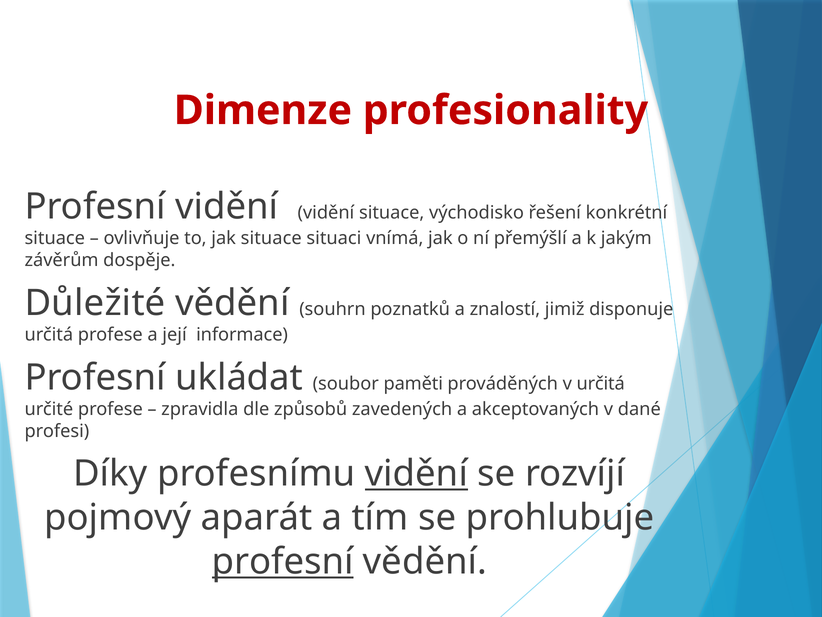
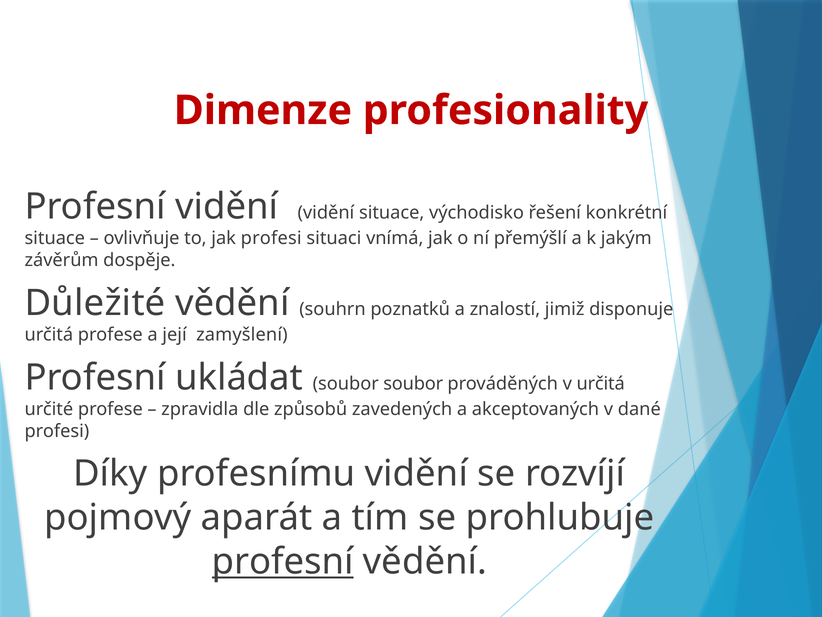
jak situace: situace -> profesi
informace: informace -> zamyšlení
soubor paměti: paměti -> soubor
vidění at (416, 473) underline: present -> none
